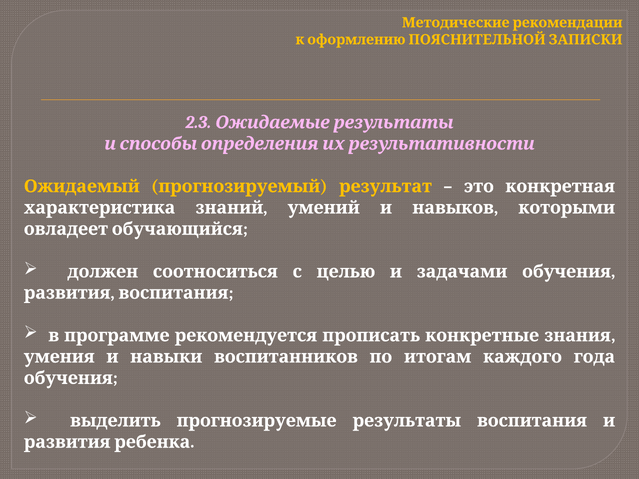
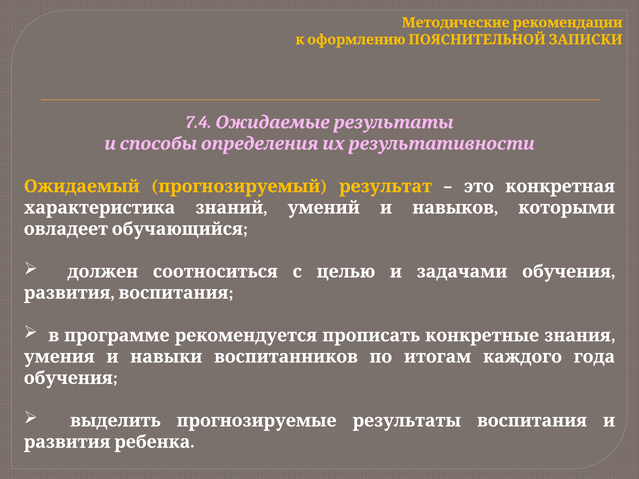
2.3: 2.3 -> 7.4
